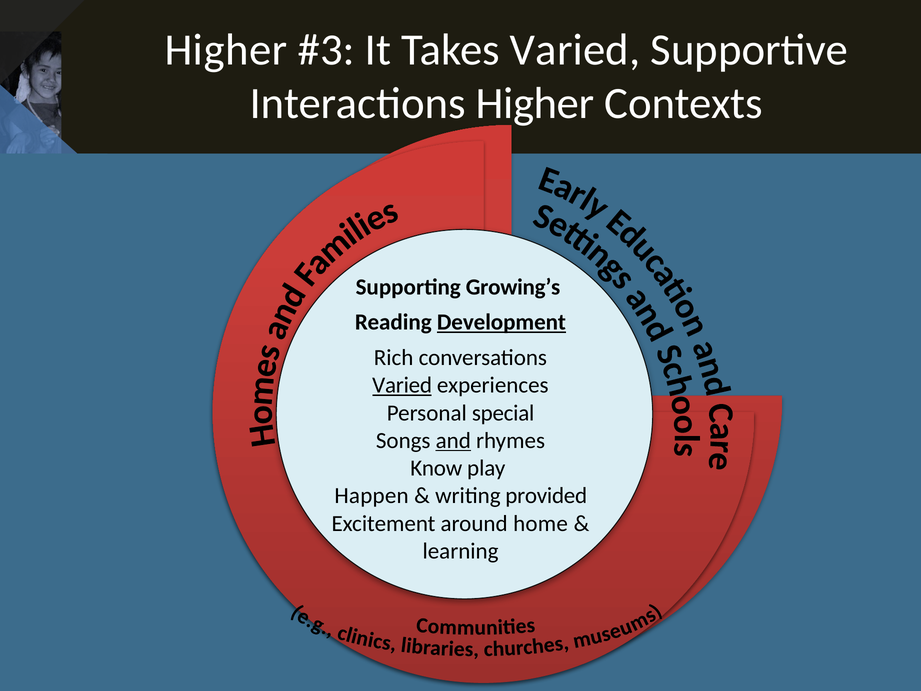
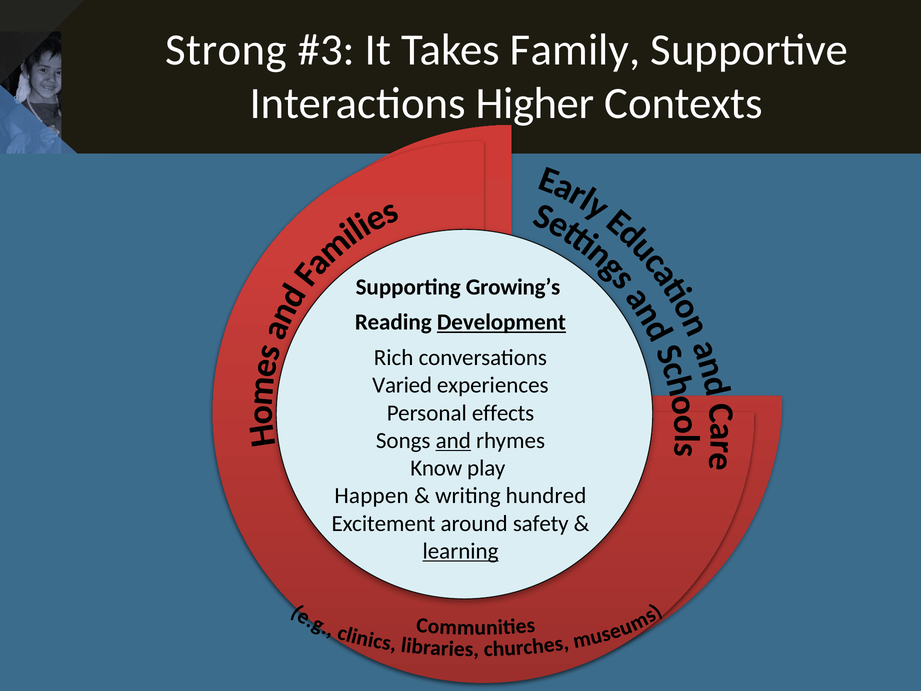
Higher at (226, 50): Higher -> Strong
Takes Varied: Varied -> Family
Varied at (402, 385) underline: present -> none
special: special -> effects
provided: provided -> hundred
home: home -> safety
learning underline: none -> present
